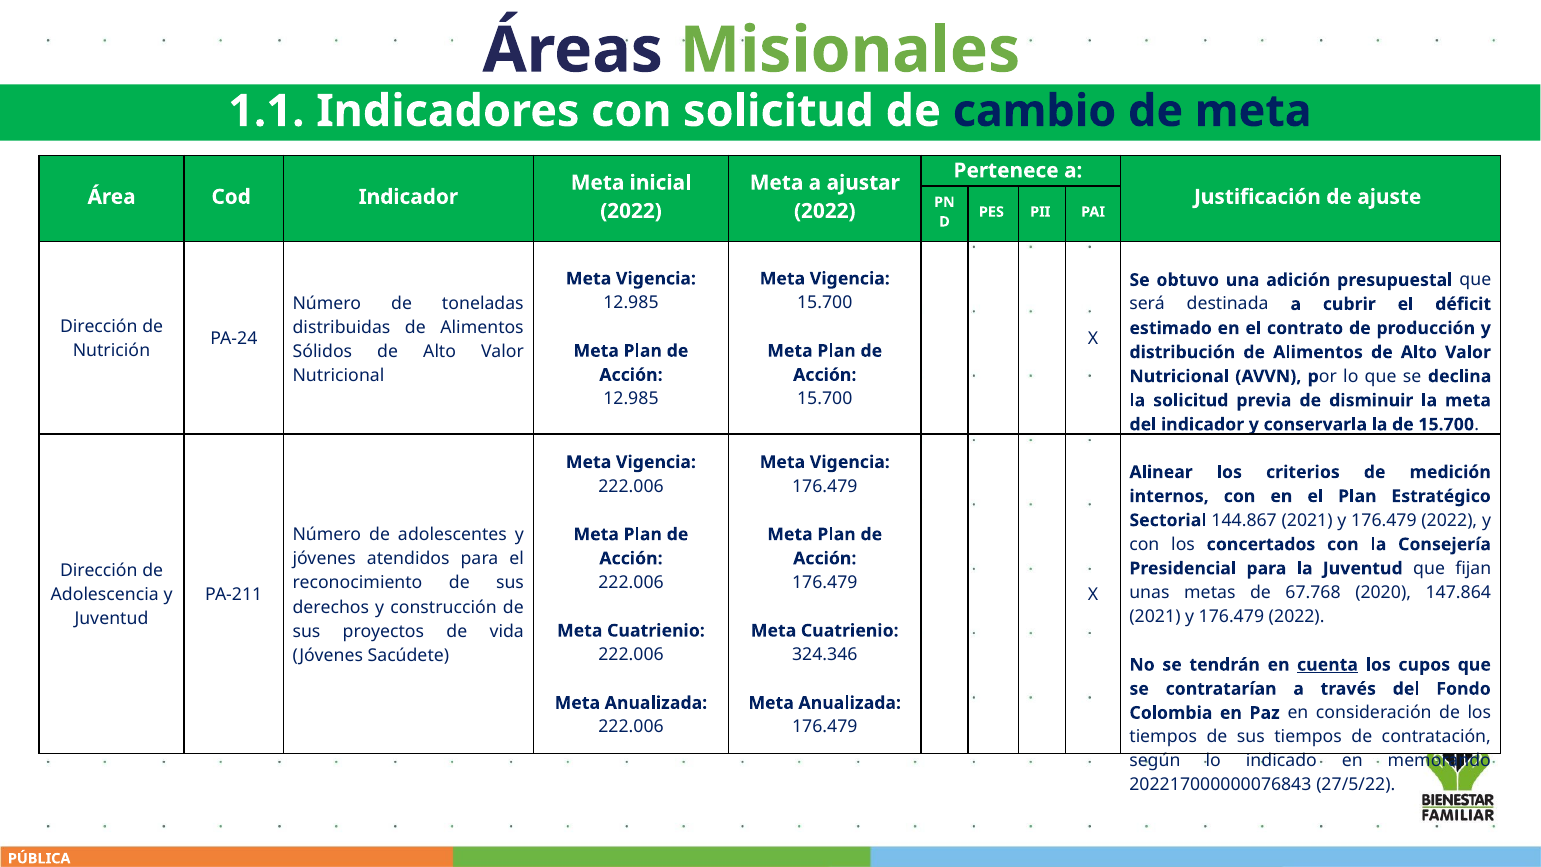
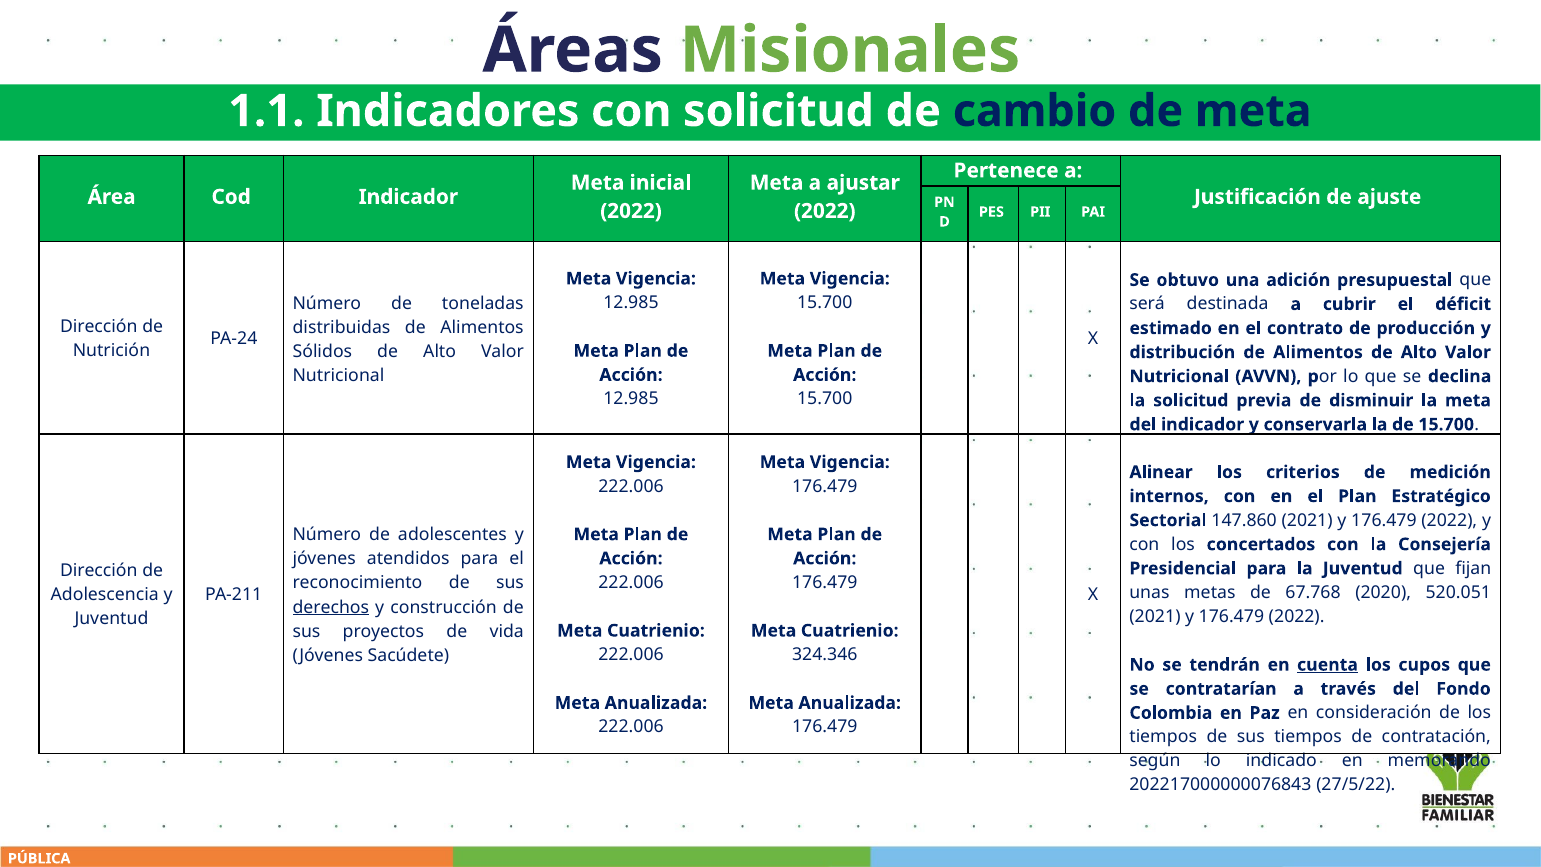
144.867: 144.867 -> 147.860
147.864: 147.864 -> 520.051
derechos underline: none -> present
